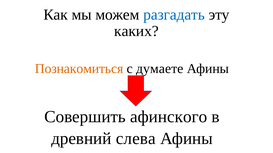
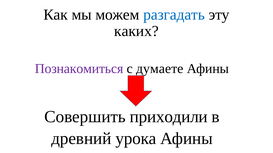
Познакомиться colour: orange -> purple
афинского: афинского -> приходили
слева: слева -> урока
